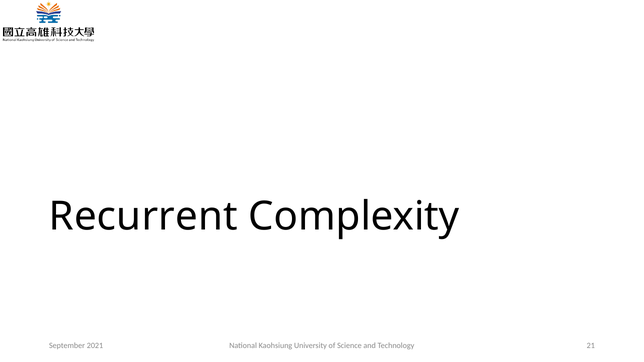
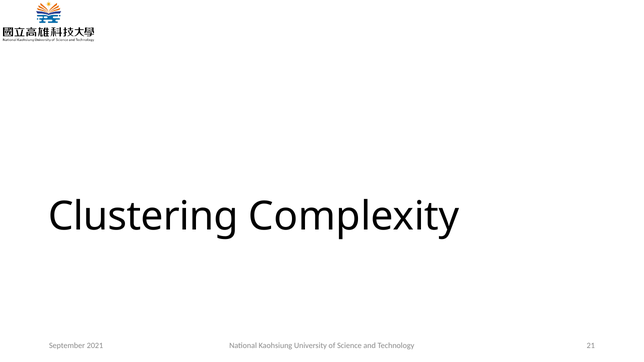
Recurrent: Recurrent -> Clustering
